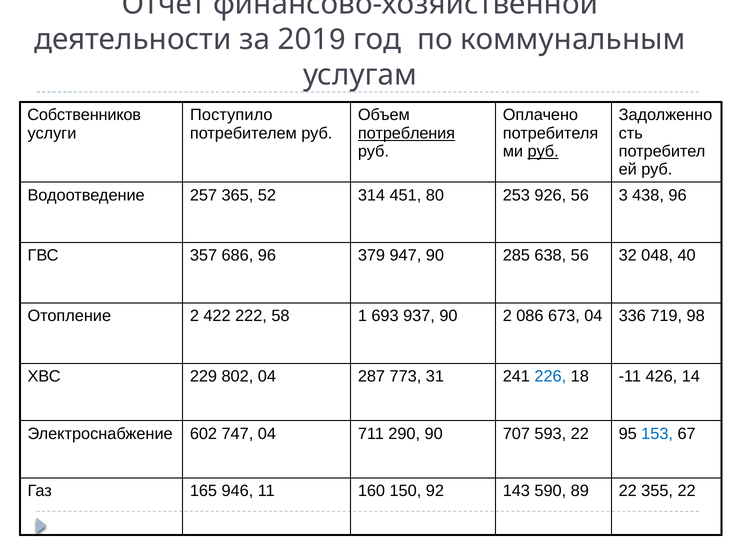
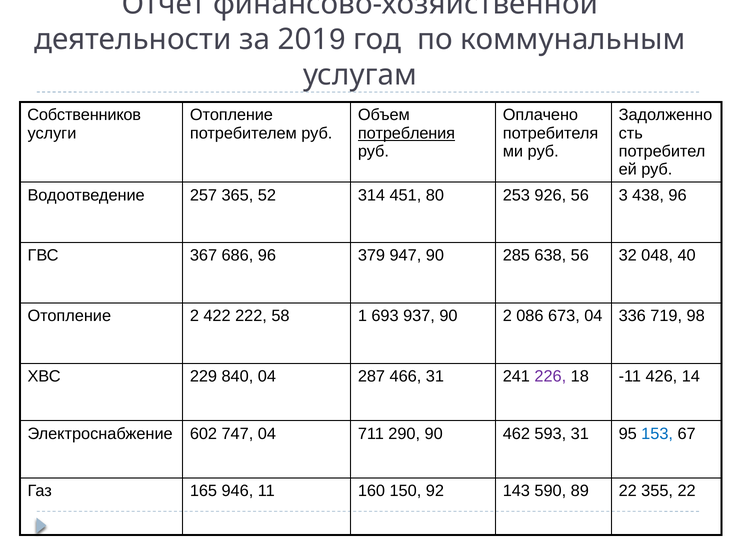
Поступило at (231, 115): Поступило -> Отопление
руб at (543, 151) underline: present -> none
357: 357 -> 367
802: 802 -> 840
773: 773 -> 466
226 colour: blue -> purple
707: 707 -> 462
593 22: 22 -> 31
